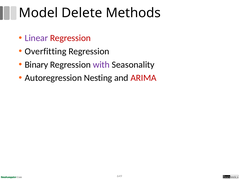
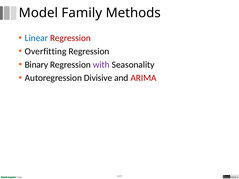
Delete: Delete -> Family
Linear colour: purple -> blue
Nesting: Nesting -> Divisive
